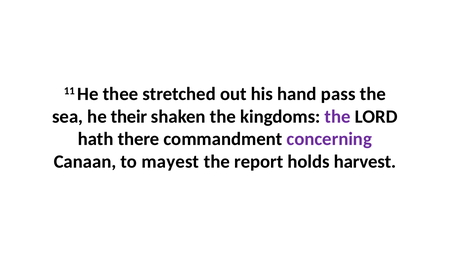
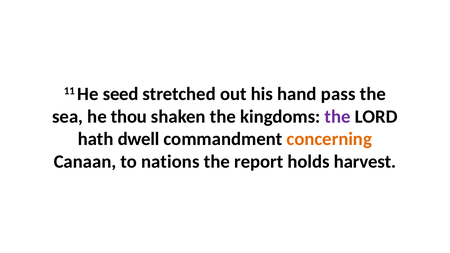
thee: thee -> seed
their: their -> thou
there: there -> dwell
concerning colour: purple -> orange
mayest: mayest -> nations
